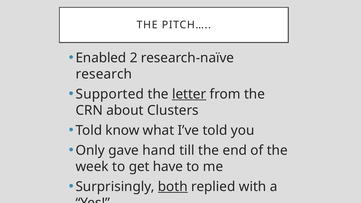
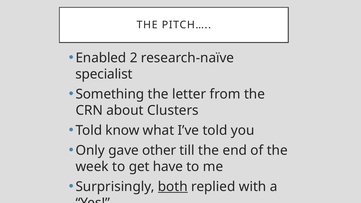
research: research -> specialist
Supported: Supported -> Something
letter underline: present -> none
hand: hand -> other
